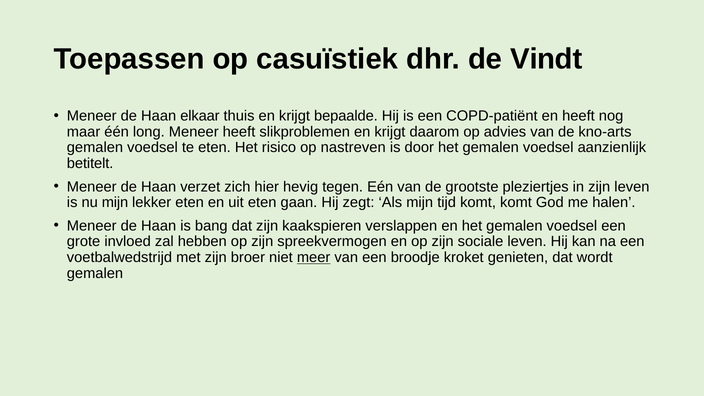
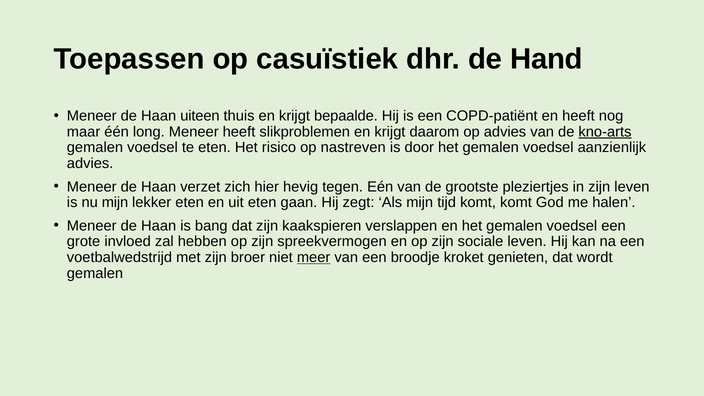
Vindt: Vindt -> Hand
elkaar: elkaar -> uiteen
kno-arts underline: none -> present
betitelt at (90, 163): betitelt -> advies
